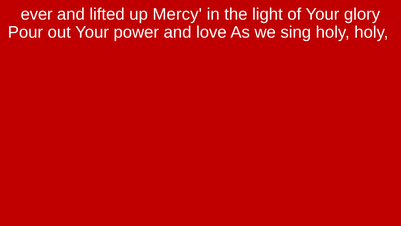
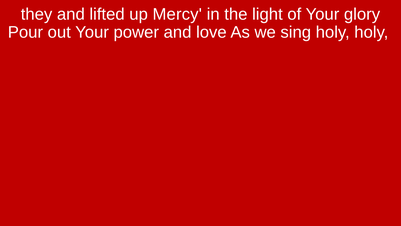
ever: ever -> they
